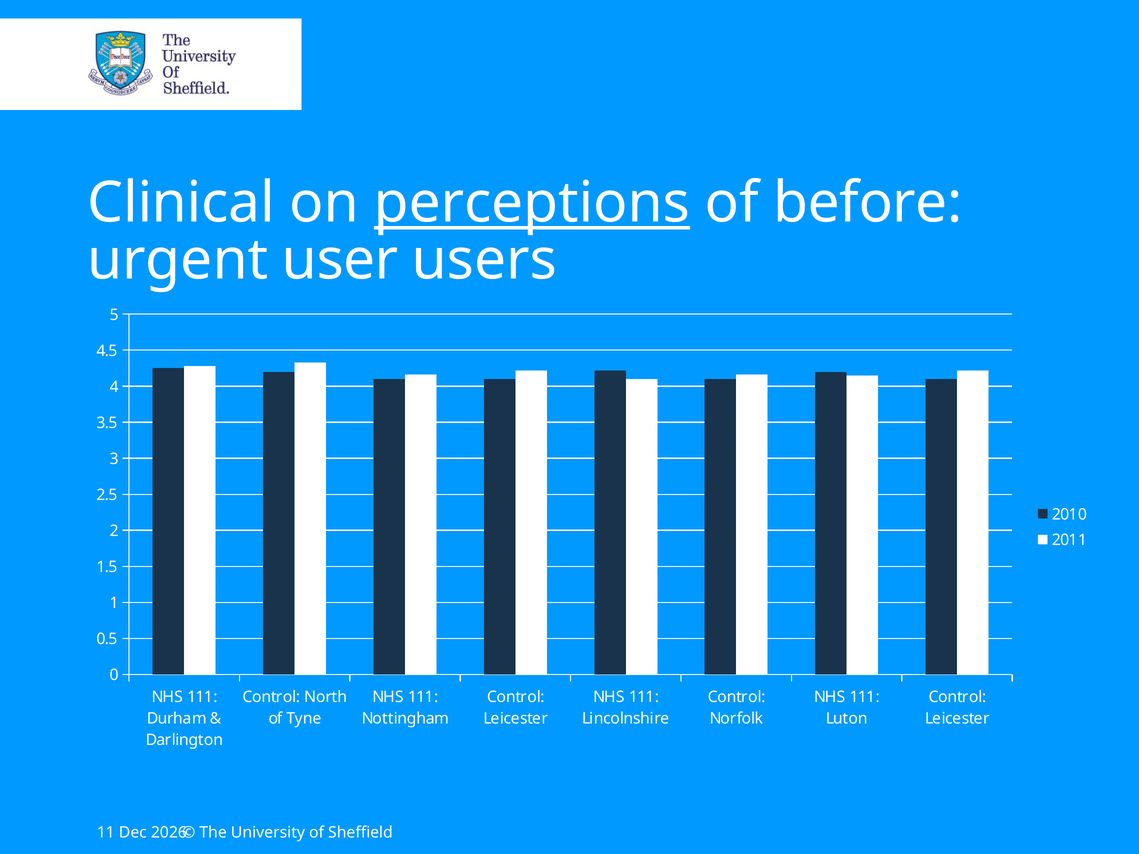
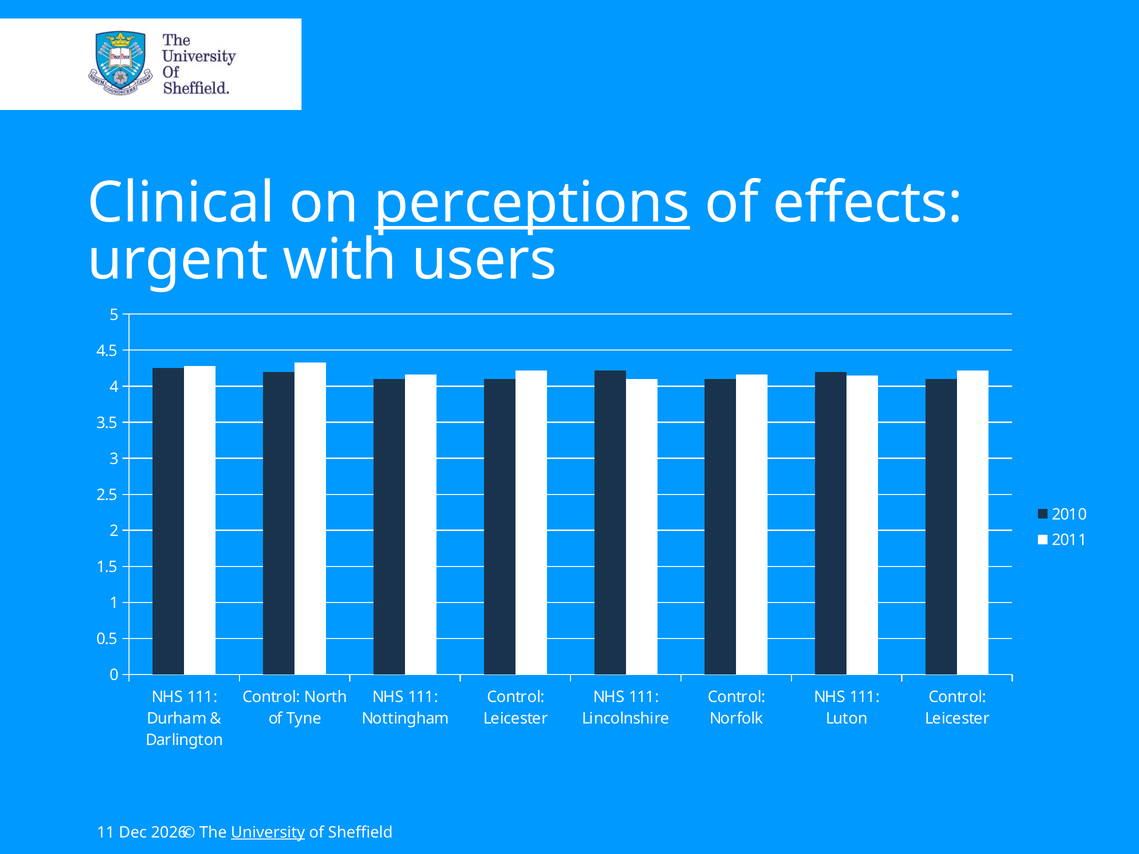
before: before -> effects
user: user -> with
University underline: none -> present
